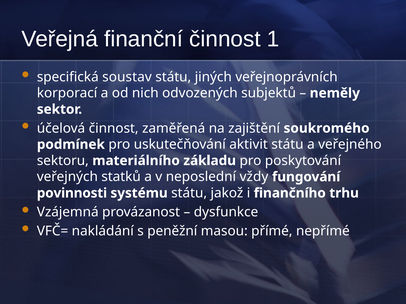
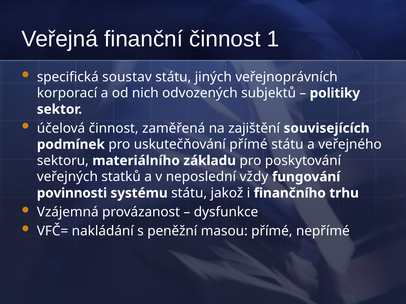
neměly: neměly -> politiky
soukromého: soukromého -> souvisejících
uskutečňování aktivit: aktivit -> přímé
